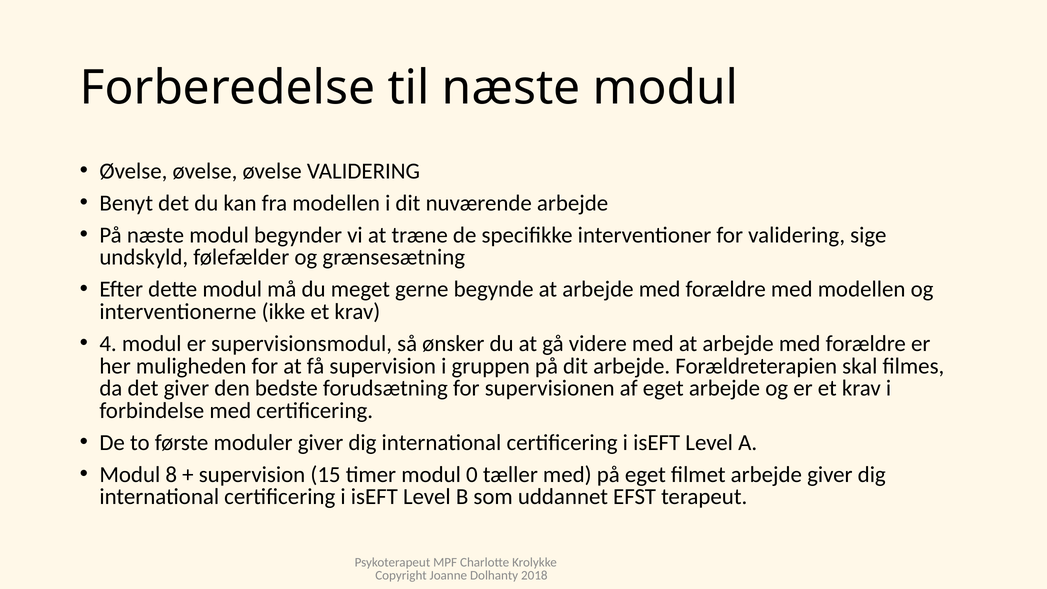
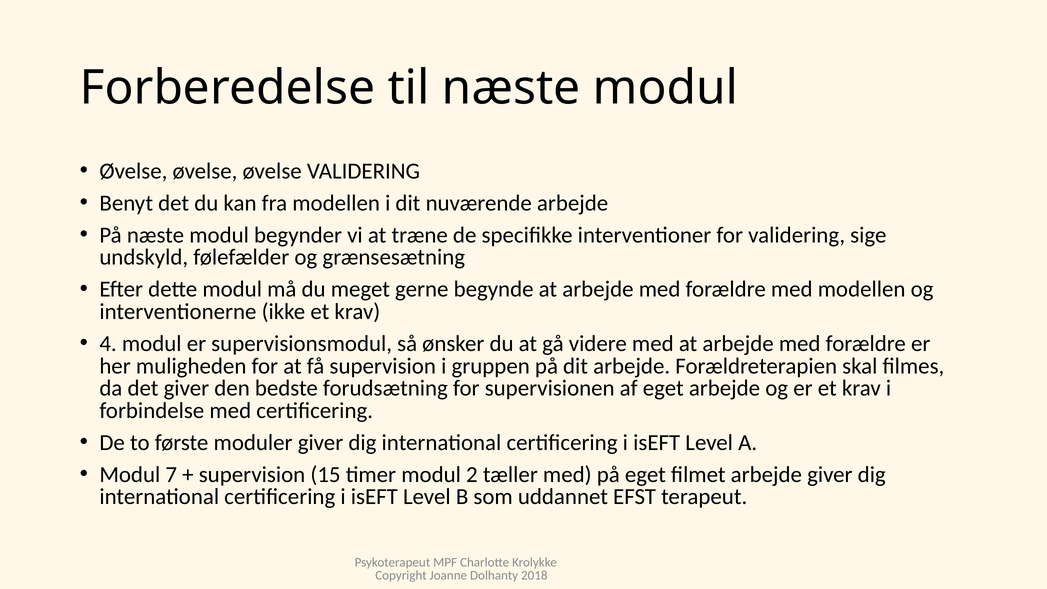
8: 8 -> 7
0: 0 -> 2
